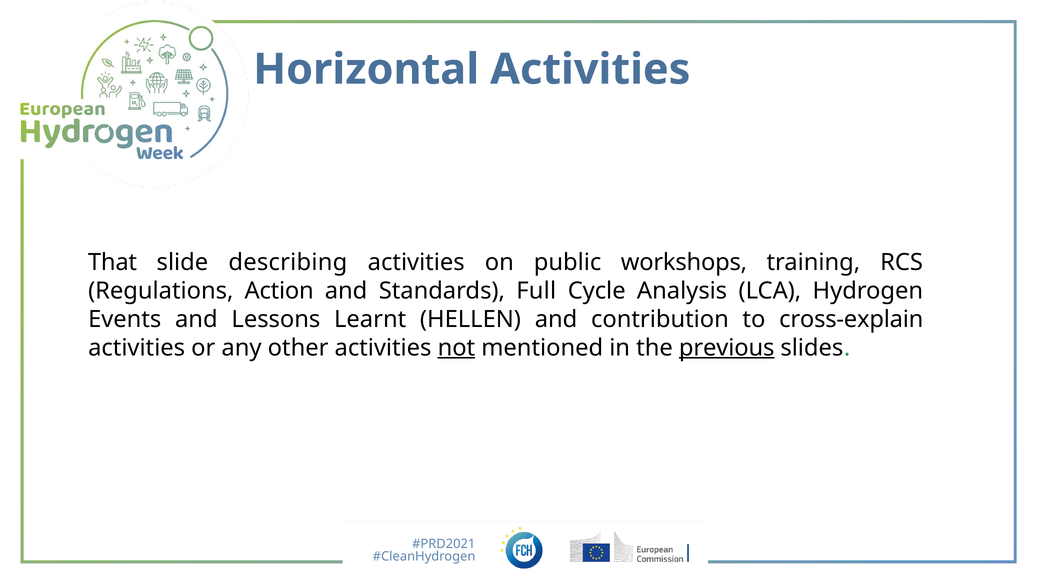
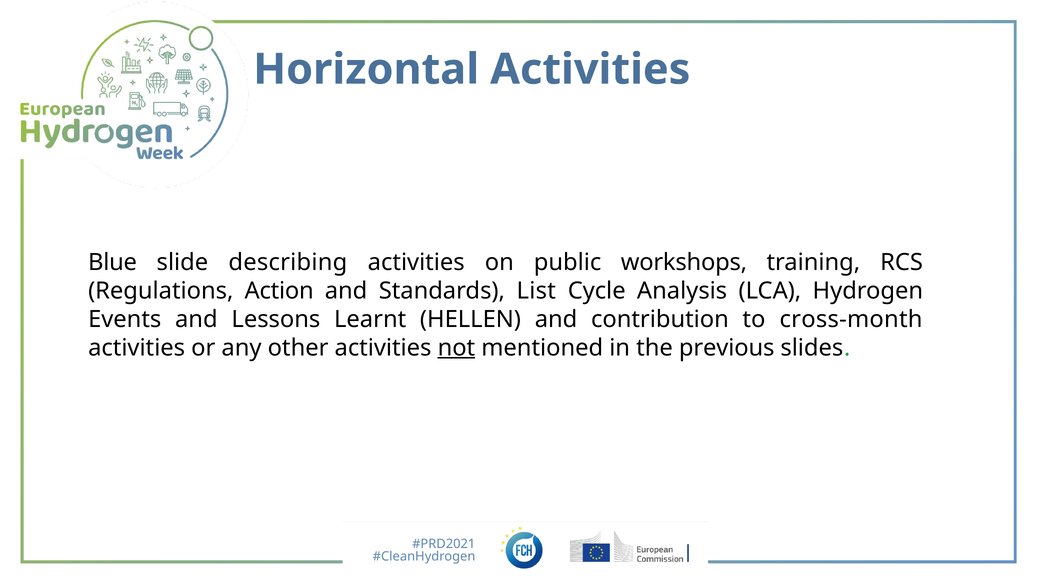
That: That -> Blue
Full: Full -> List
cross-explain: cross-explain -> cross-month
previous underline: present -> none
